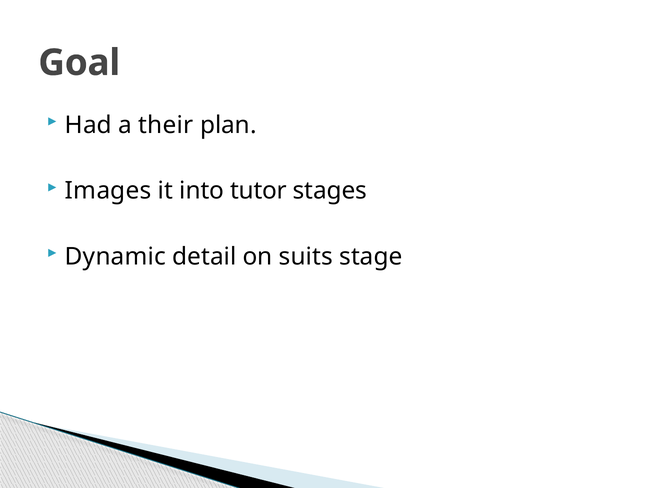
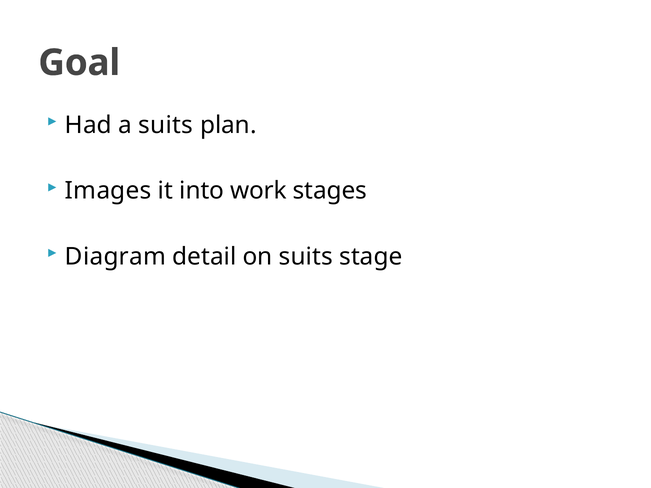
a their: their -> suits
tutor: tutor -> work
Dynamic: Dynamic -> Diagram
